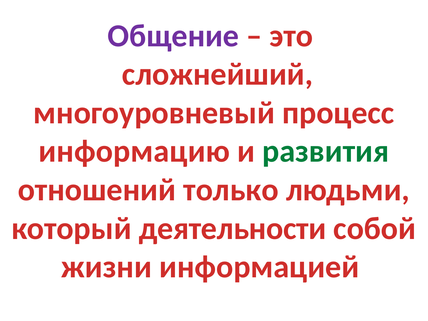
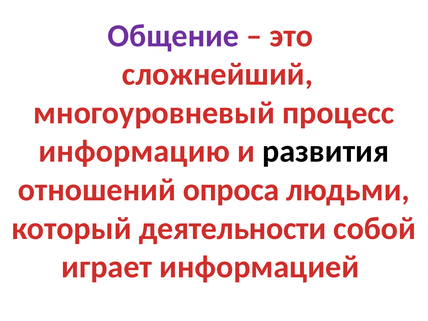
развития colour: green -> black
только: только -> опроса
жизни: жизни -> играет
